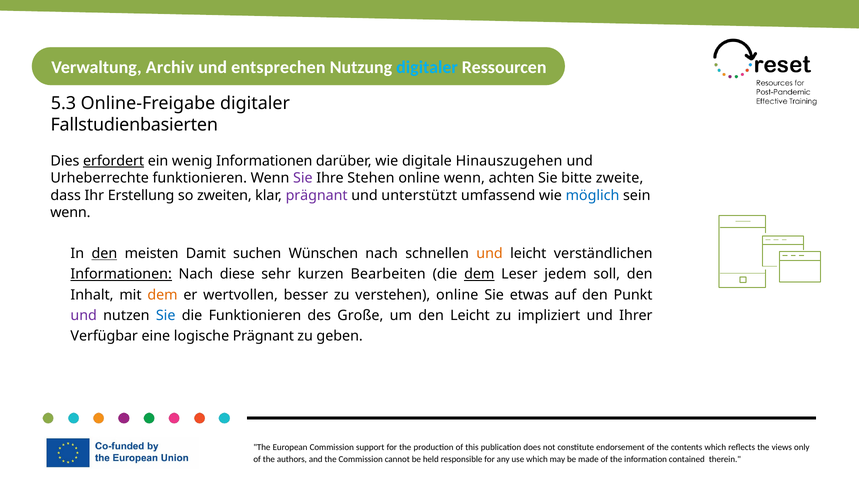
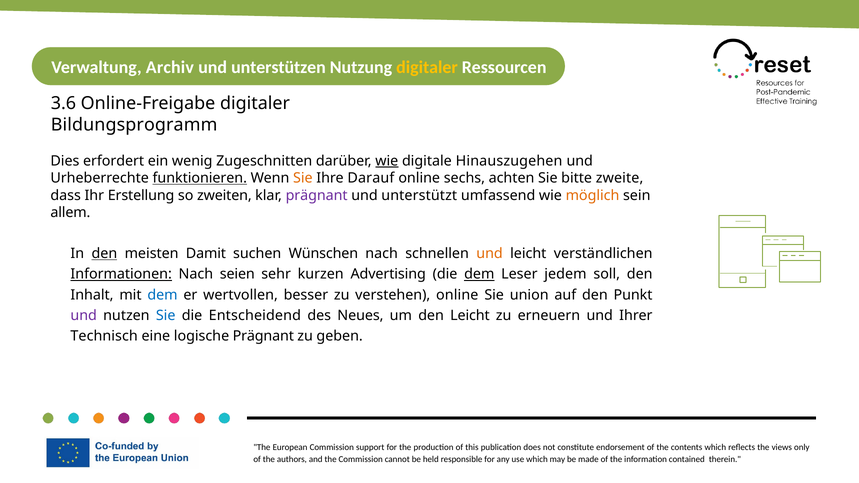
entsprechen: entsprechen -> unterstützen
digitaler at (427, 67) colour: light blue -> yellow
5.3: 5.3 -> 3.6
Fallstudienbasierten: Fallstudienbasierten -> Bildungsprogramm
erfordert underline: present -> none
wenig Informationen: Informationen -> Zugeschnitten
wie at (387, 161) underline: none -> present
funktionieren at (200, 178) underline: none -> present
Sie at (303, 178) colour: purple -> orange
Stehen: Stehen -> Darauf
online wenn: wenn -> sechs
möglich colour: blue -> orange
wenn at (70, 213): wenn -> allem
diese: diese -> seien
Bearbeiten: Bearbeiten -> Advertising
dem at (162, 295) colour: orange -> blue
etwas: etwas -> union
die Funktionieren: Funktionieren -> Entscheidend
Große: Große -> Neues
impliziert: impliziert -> erneuern
Verfügbar: Verfügbar -> Technisch
